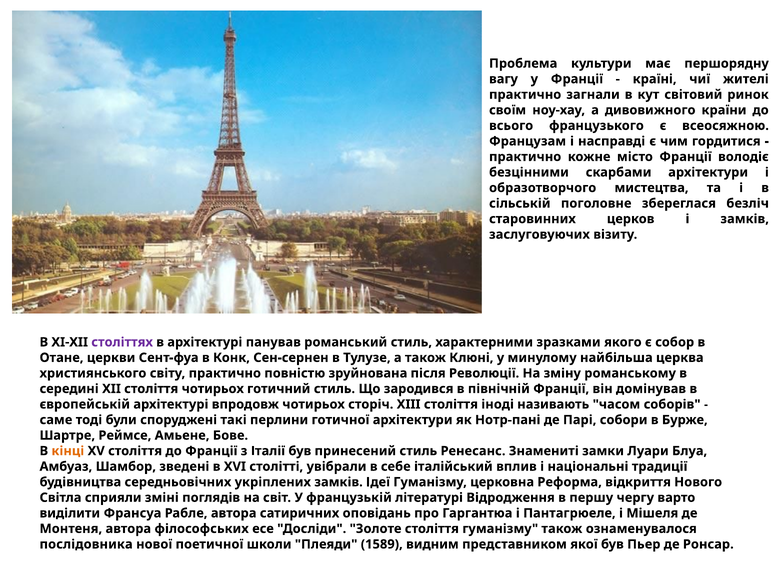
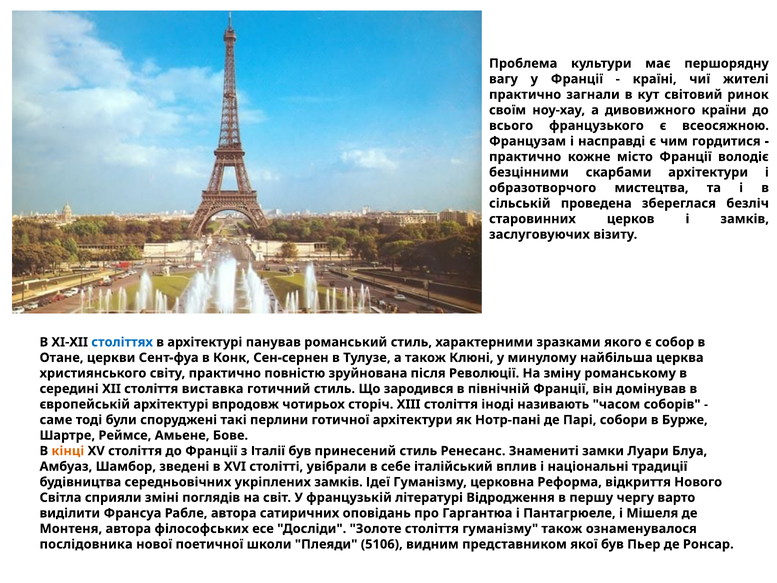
поголовне: поголовне -> проведена
століттях colour: purple -> blue
століття чотирьох: чотирьох -> виставка
1589: 1589 -> 5106
